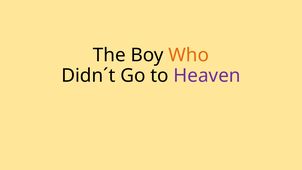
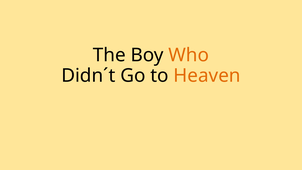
Heaven colour: purple -> orange
